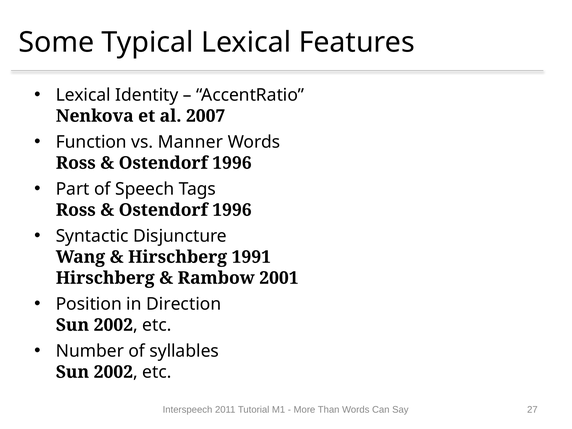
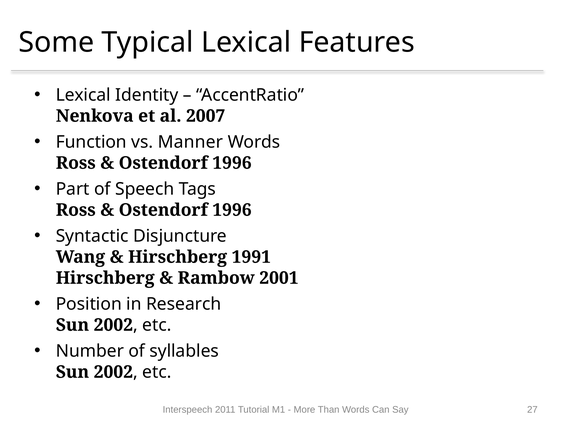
Direction: Direction -> Research
